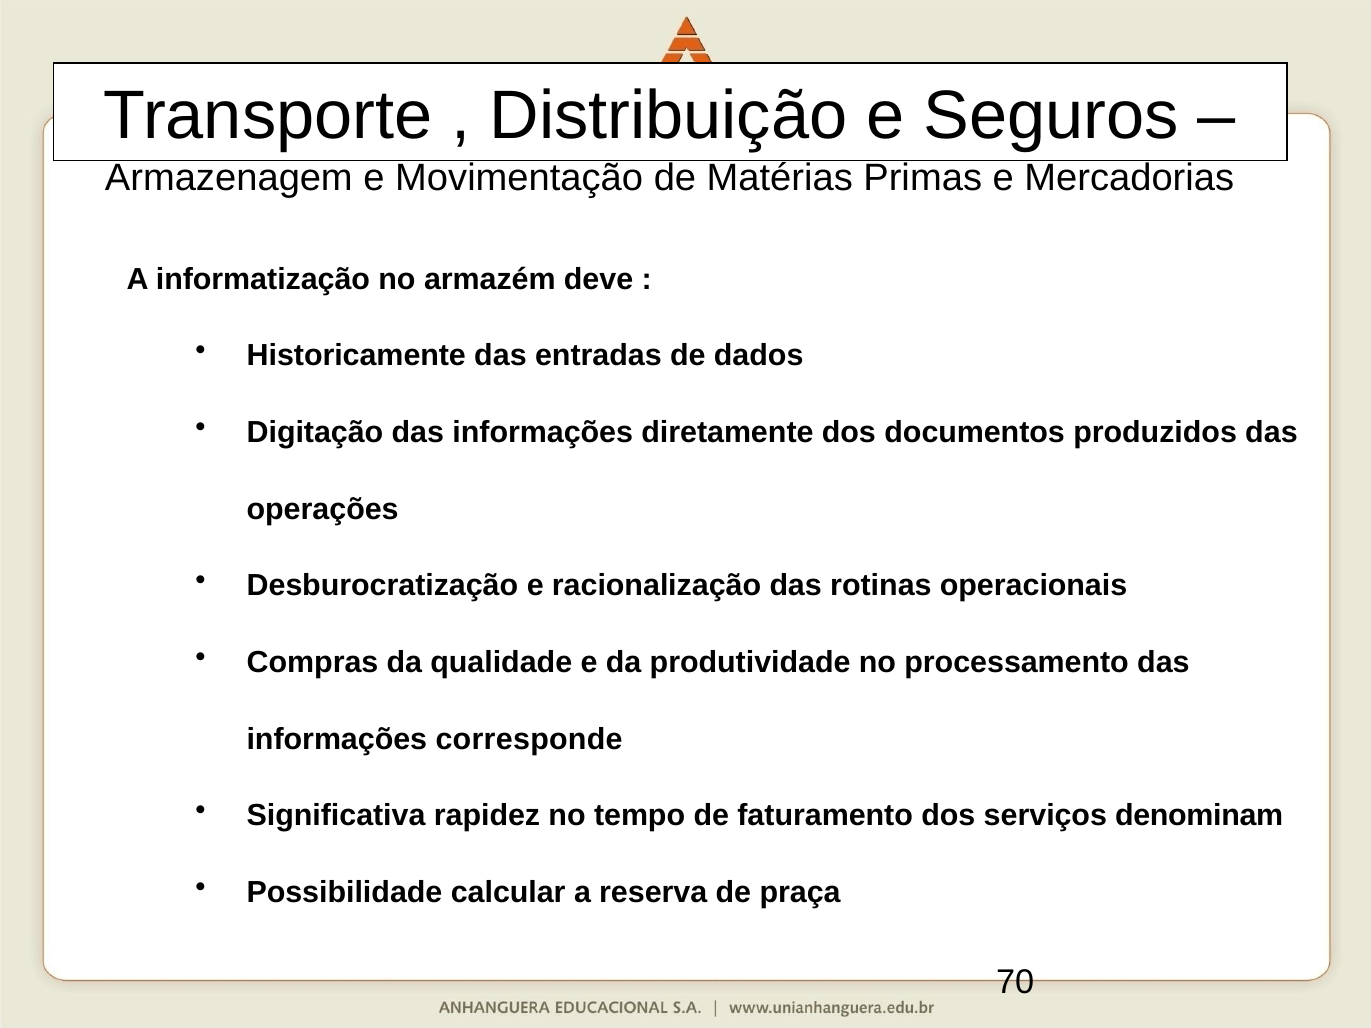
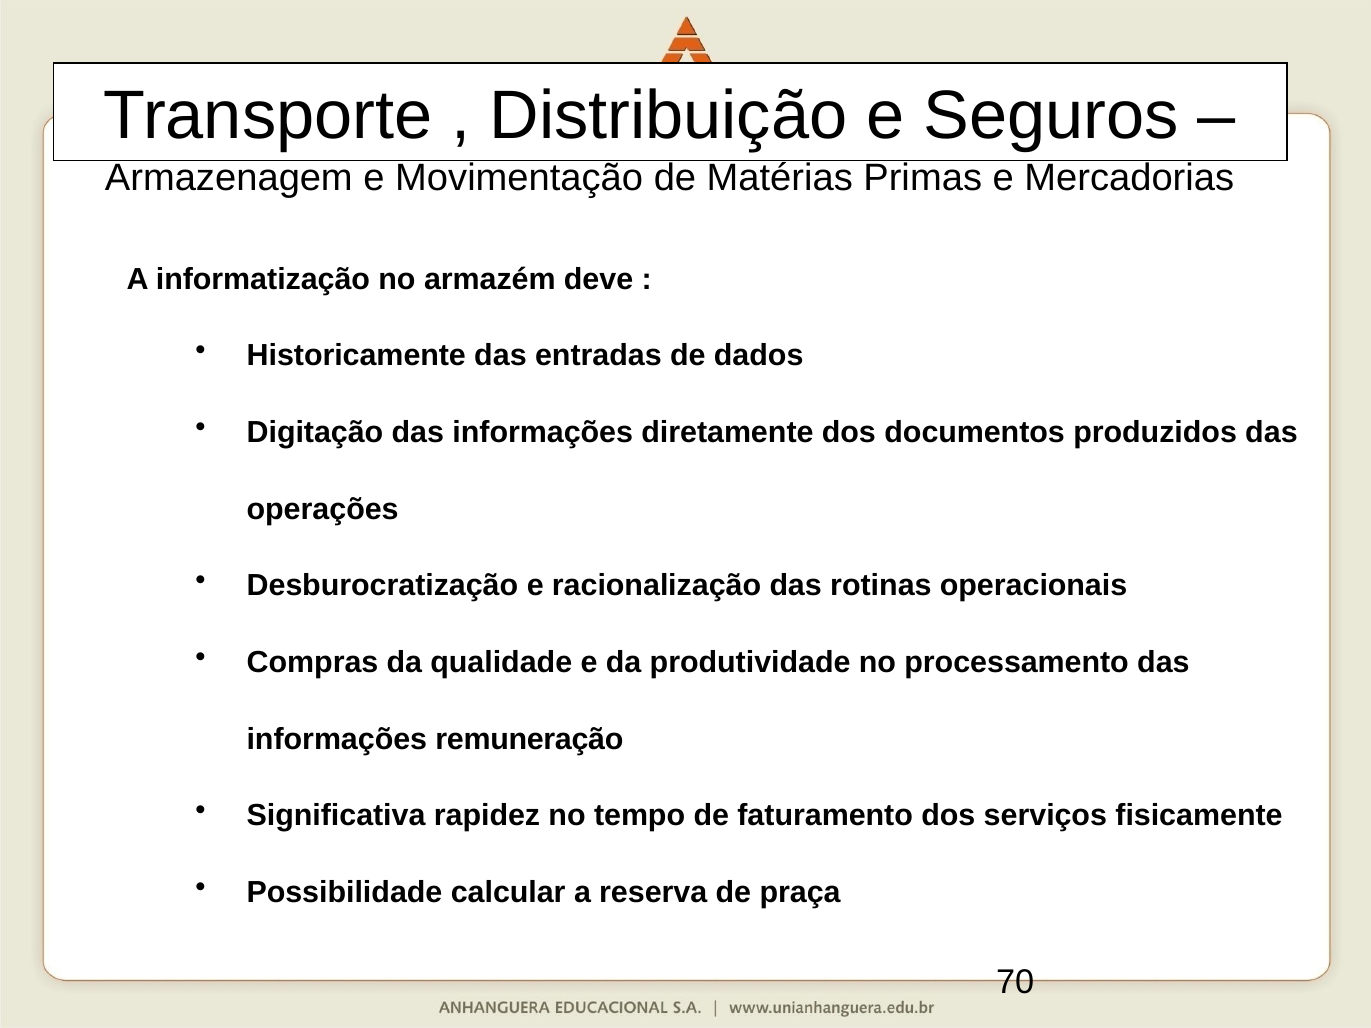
corresponde: corresponde -> remuneração
denominam: denominam -> fisicamente
